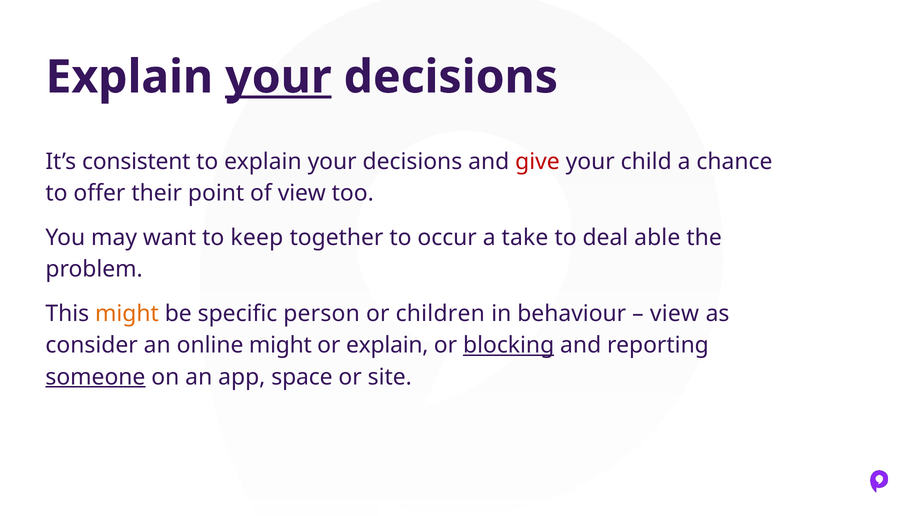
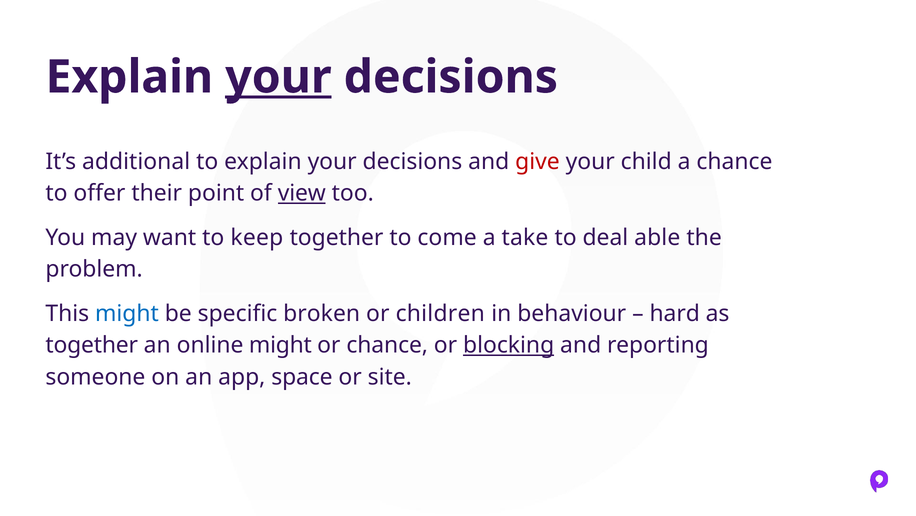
consistent: consistent -> additional
view at (302, 193) underline: none -> present
occur: occur -> come
might at (127, 313) colour: orange -> blue
person: person -> broken
view at (675, 313): view -> hard
consider at (92, 345): consider -> together
or explain: explain -> chance
someone underline: present -> none
